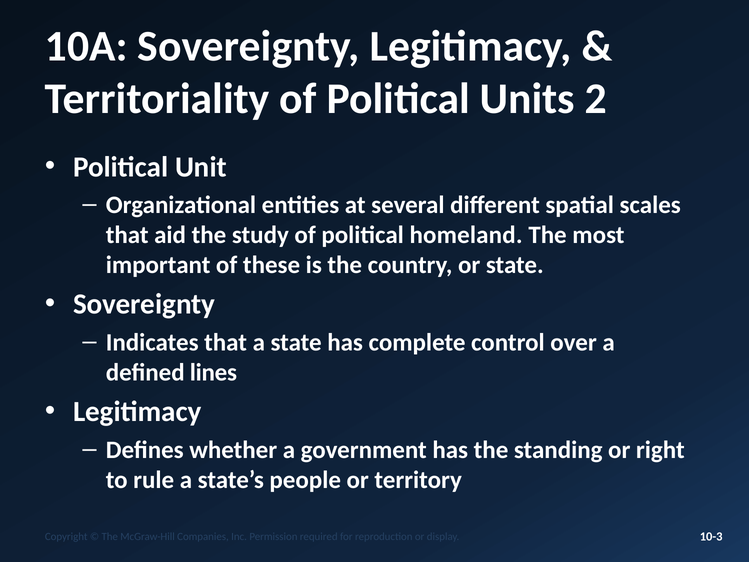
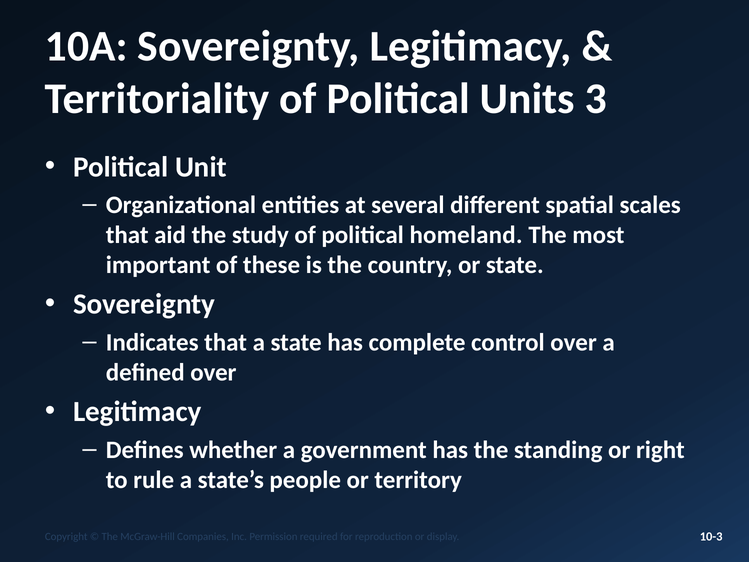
2: 2 -> 3
defined lines: lines -> over
